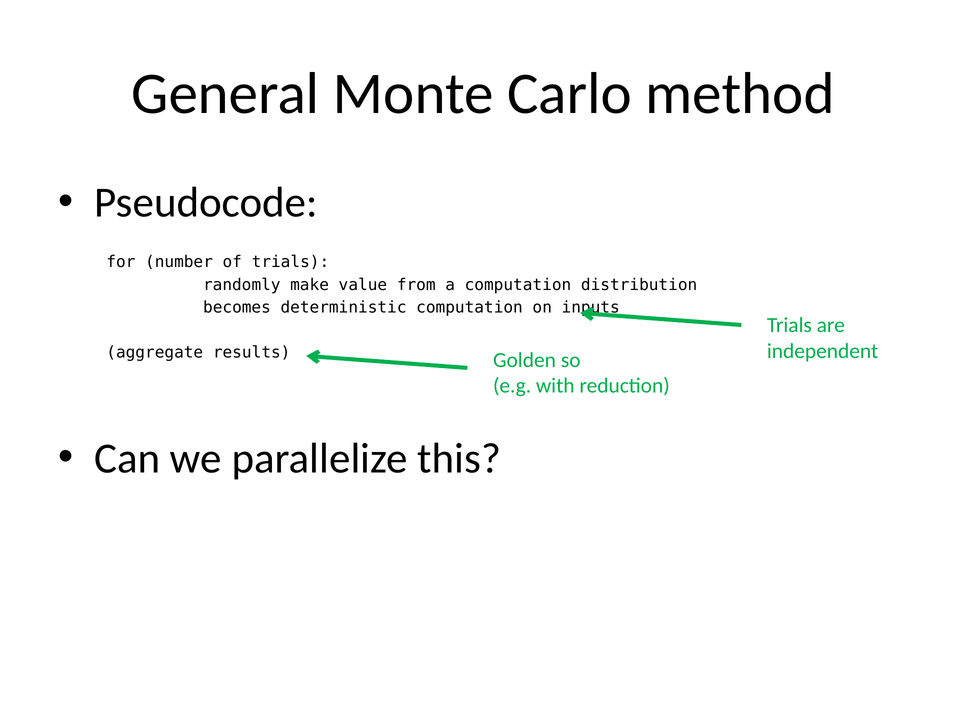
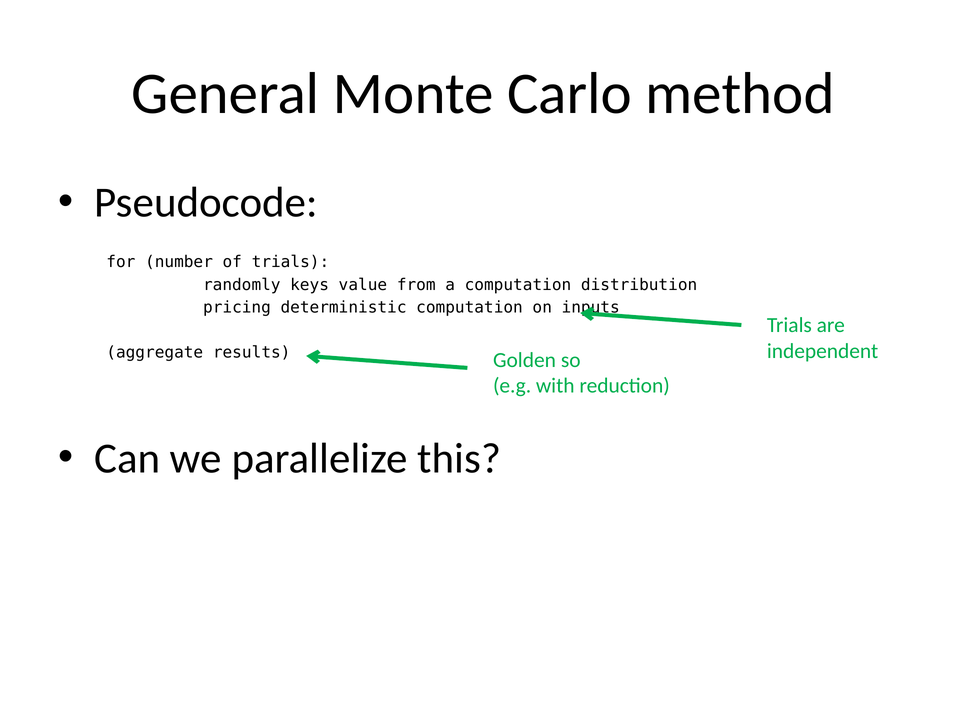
make: make -> keys
becomes: becomes -> pricing
